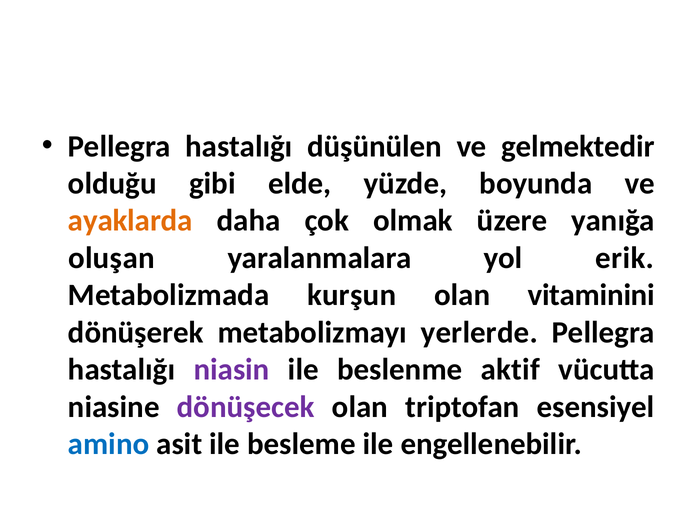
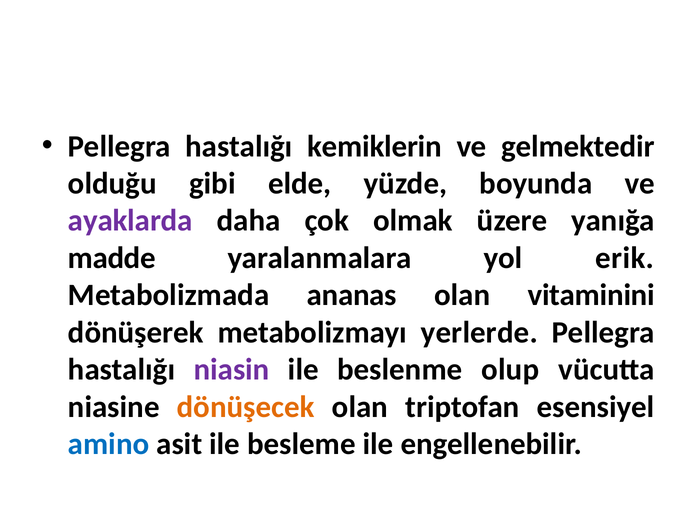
düşünülen: düşünülen -> kemiklerin
ayaklarda colour: orange -> purple
oluşan: oluşan -> madde
kurşun: kurşun -> ananas
aktif: aktif -> olup
dönüşecek colour: purple -> orange
